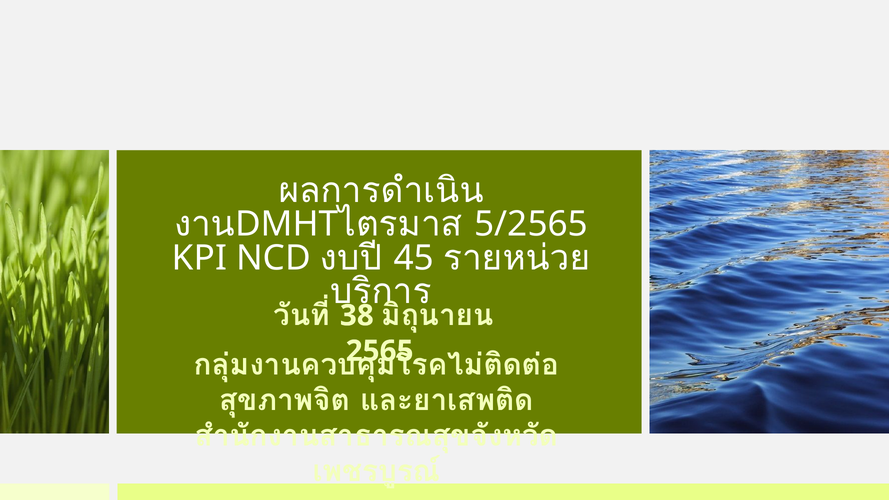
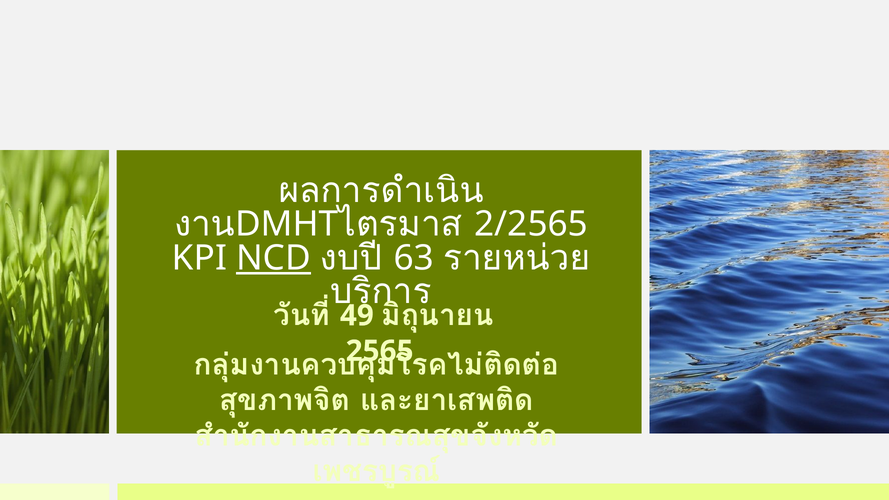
5/2565: 5/2565 -> 2/2565
NCD underline: none -> present
45: 45 -> 63
38: 38 -> 49
